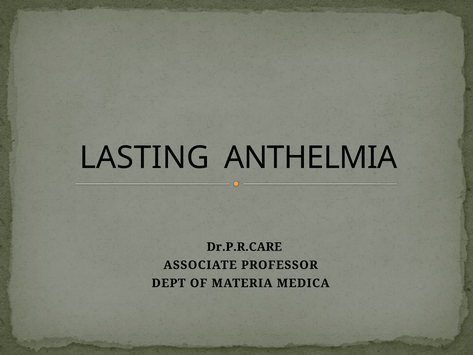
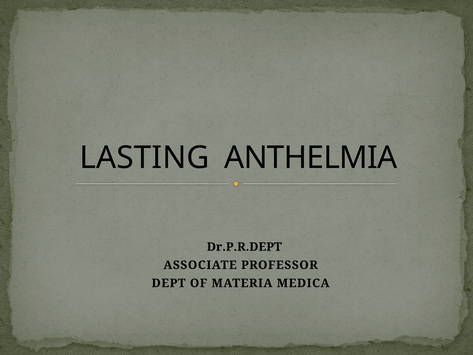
Dr.P.R.CARE: Dr.P.R.CARE -> Dr.P.R.DEPT
